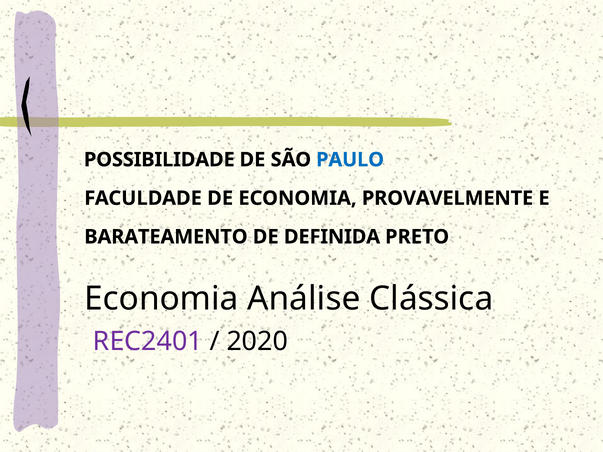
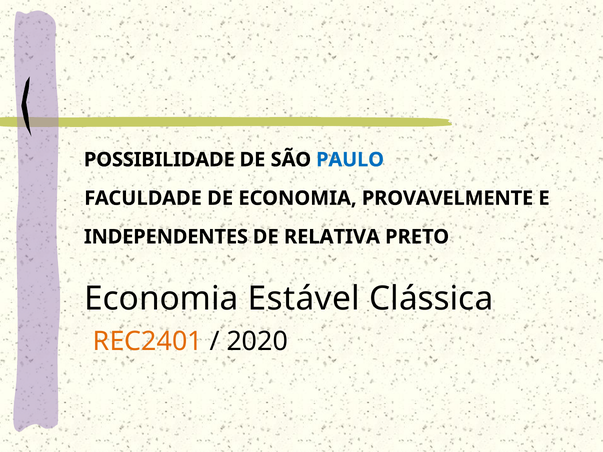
BARATEAMENTO: BARATEAMENTO -> INDEPENDENTES
DEFINIDA: DEFINIDA -> RELATIVA
Análise: Análise -> Estável
REC2401 colour: purple -> orange
